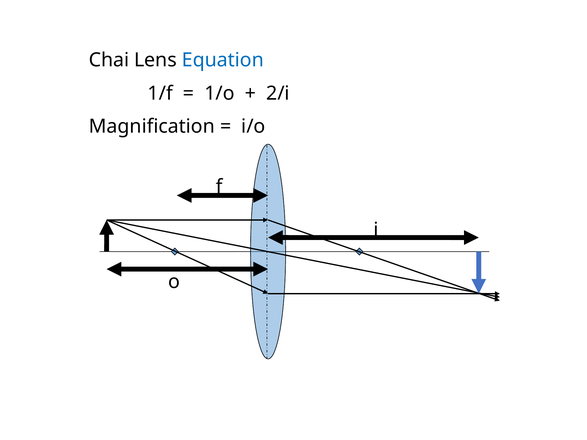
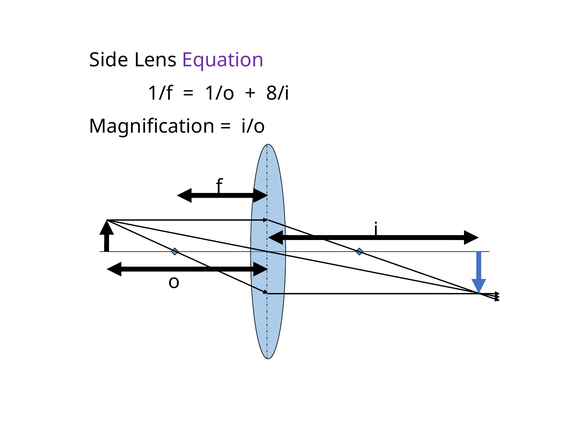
Chai: Chai -> Side
Equation colour: blue -> purple
2/i: 2/i -> 8/i
